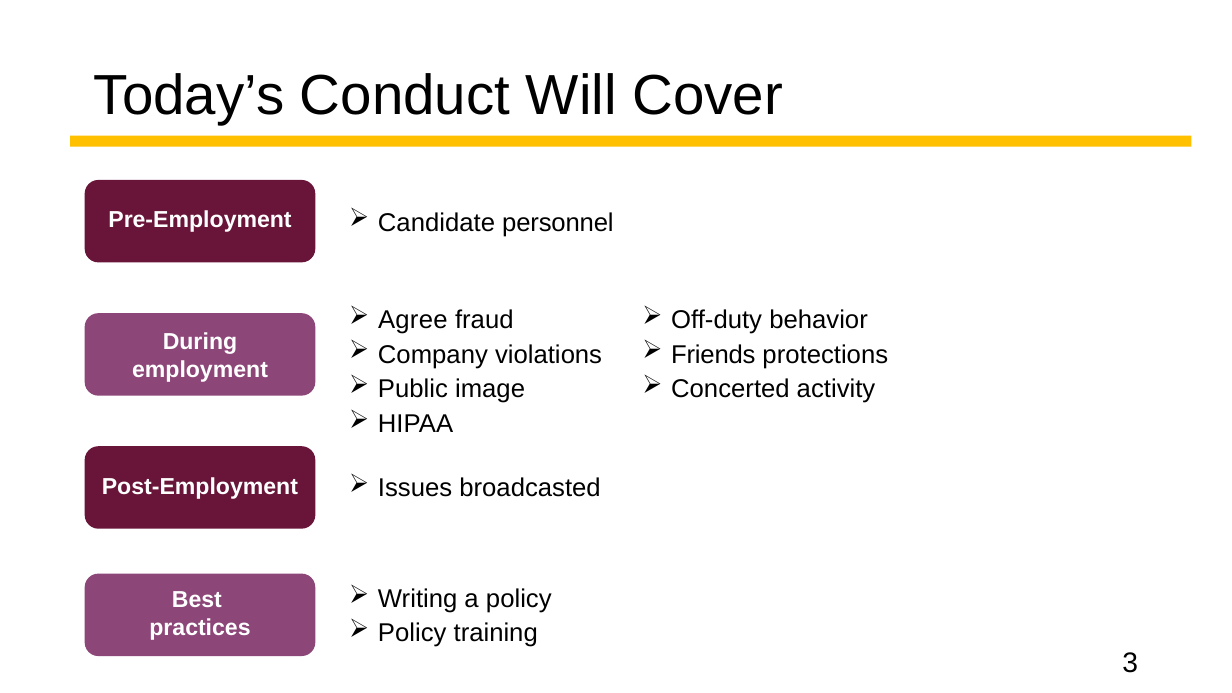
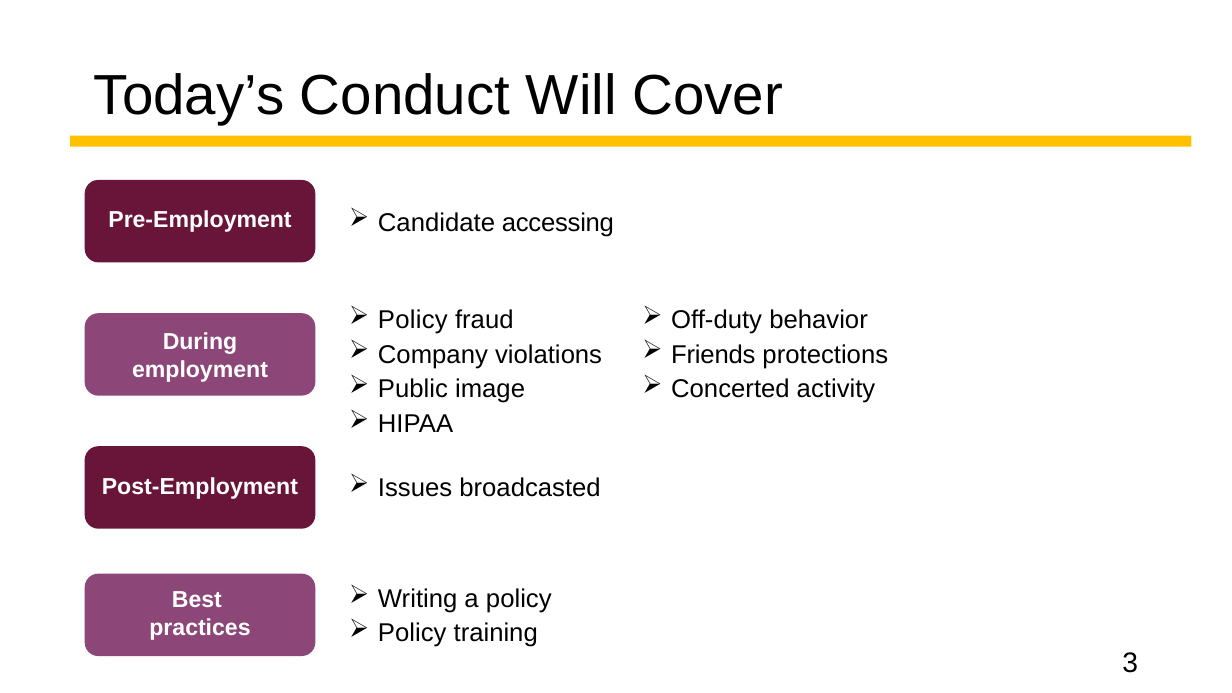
personnel: personnel -> accessing
Agree at (413, 320): Agree -> Policy
